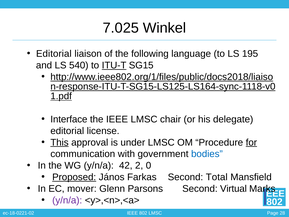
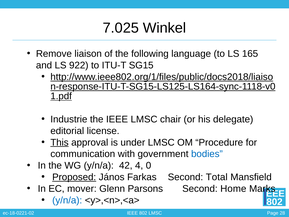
Editorial at (54, 54): Editorial -> Remove
195: 195 -> 165
540: 540 -> 922
ITU-T underline: present -> none
Interface: Interface -> Industrie
for underline: present -> none
2: 2 -> 4
Virtual: Virtual -> Home
y/n/a at (67, 200) colour: purple -> blue
